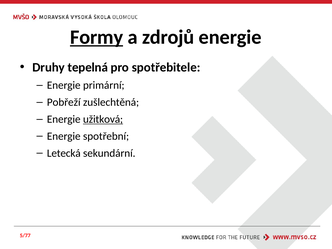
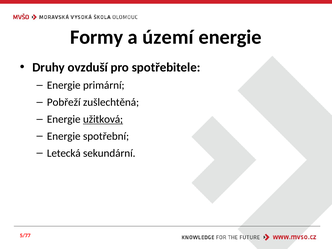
Formy underline: present -> none
zdrojů: zdrojů -> území
tepelná: tepelná -> ovzduší
